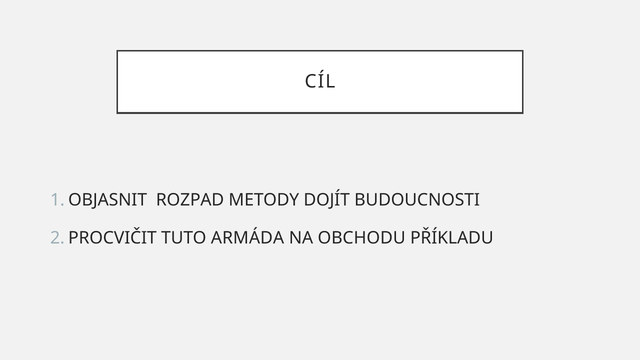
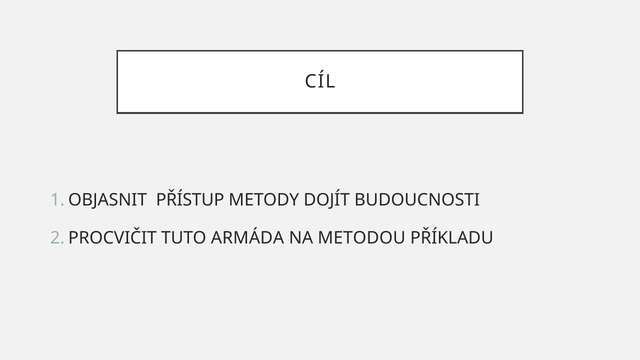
ROZPAD: ROZPAD -> PŘÍSTUP
OBCHODU: OBCHODU -> METODOU
